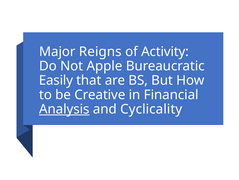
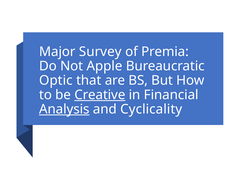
Reigns: Reigns -> Survey
Activity: Activity -> Premia
Easily: Easily -> Optic
Creative underline: none -> present
